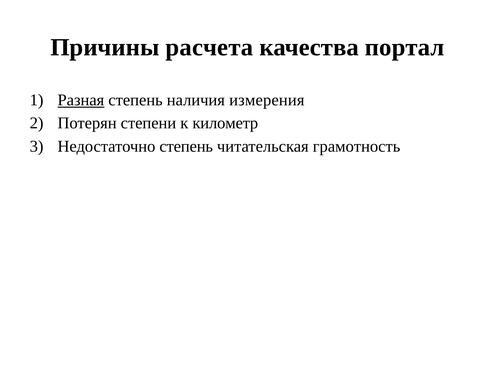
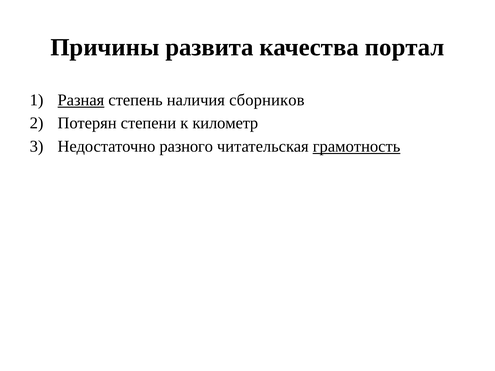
расчета: расчета -> развита
измерения: измерения -> сборников
Недостаточно степень: степень -> разного
грамотность underline: none -> present
